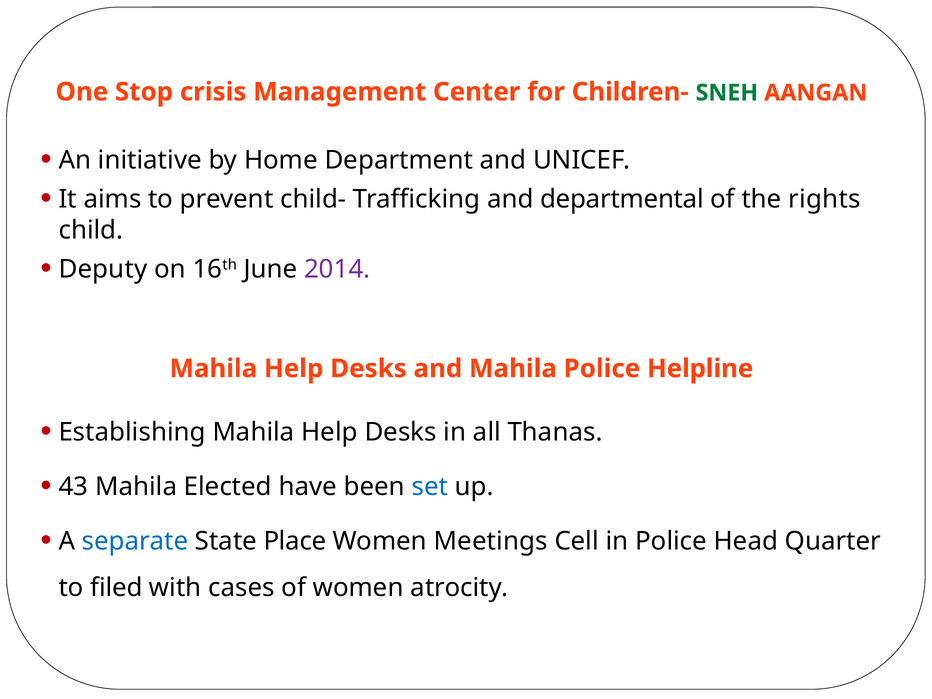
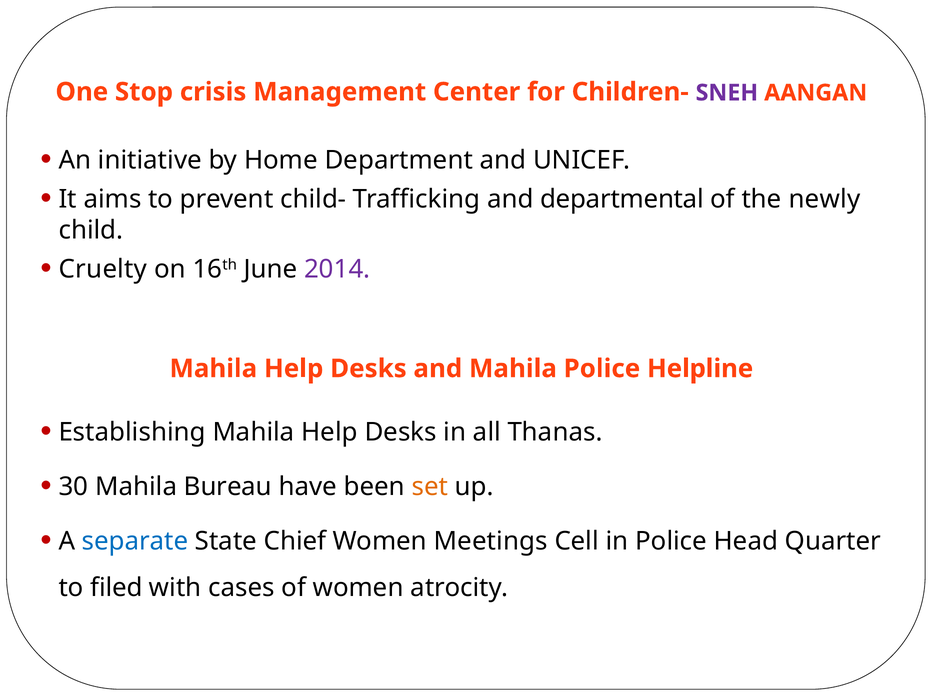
SNEH colour: green -> purple
rights: rights -> newly
Deputy: Deputy -> Cruelty
43: 43 -> 30
Elected: Elected -> Bureau
set colour: blue -> orange
Place: Place -> Chief
